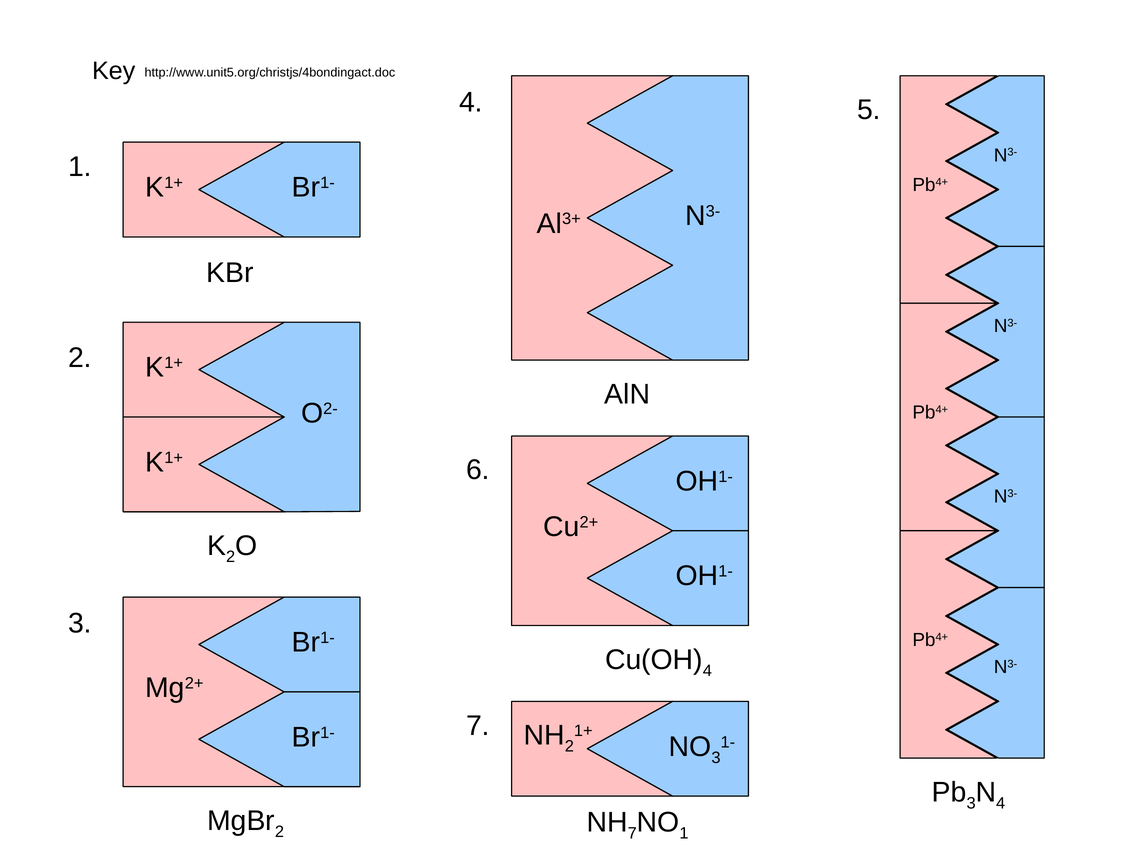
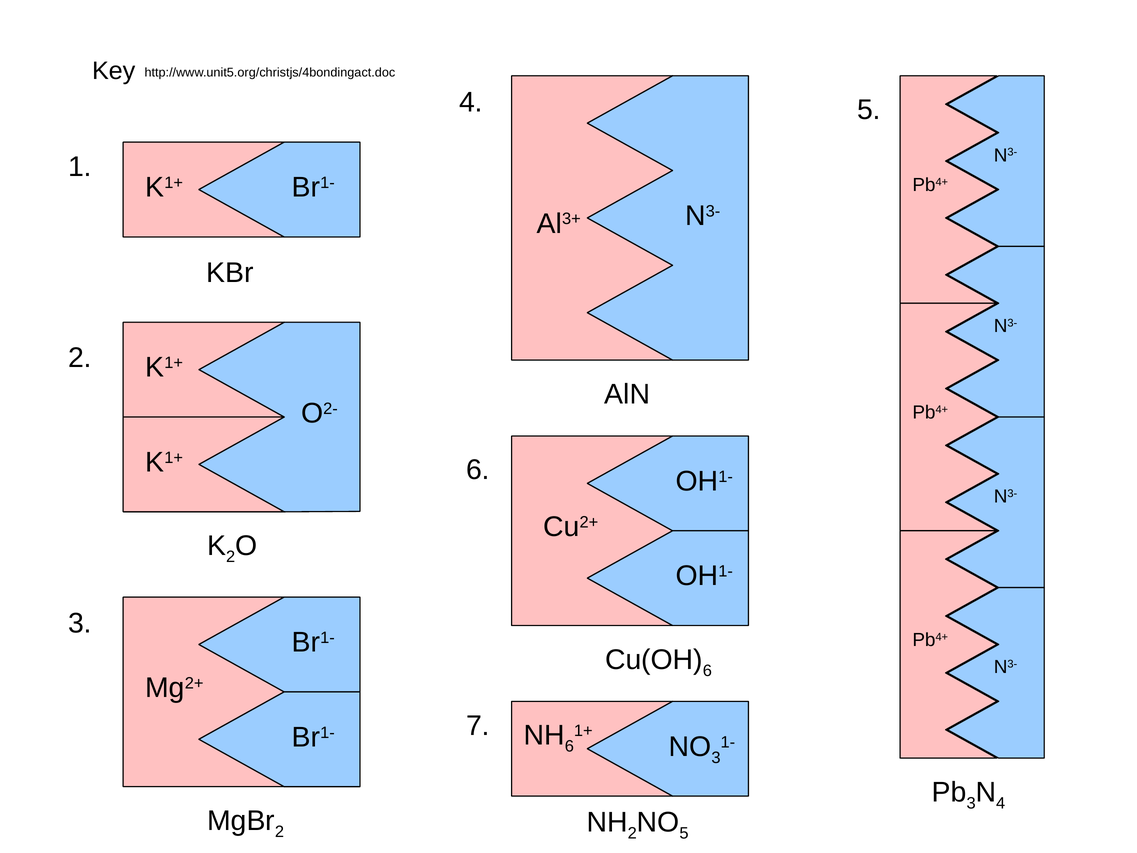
4 at (707, 670): 4 -> 6
2 at (569, 746): 2 -> 6
7 at (632, 833): 7 -> 2
1 at (684, 833): 1 -> 5
